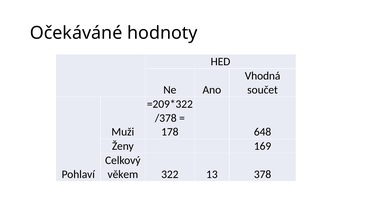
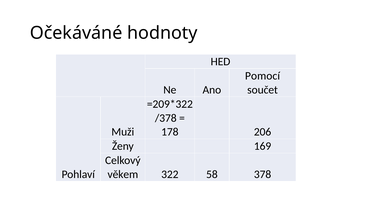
Vhodná: Vhodná -> Pomocí
648: 648 -> 206
13: 13 -> 58
